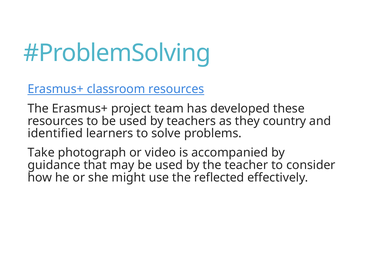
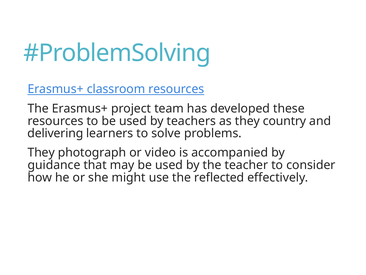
identified: identified -> delivering
Take at (41, 152): Take -> They
